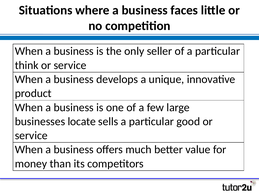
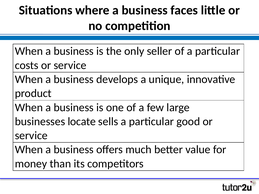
think: think -> costs
